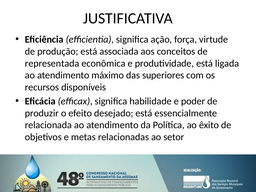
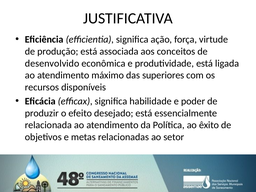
representada: representada -> desenvolvido
